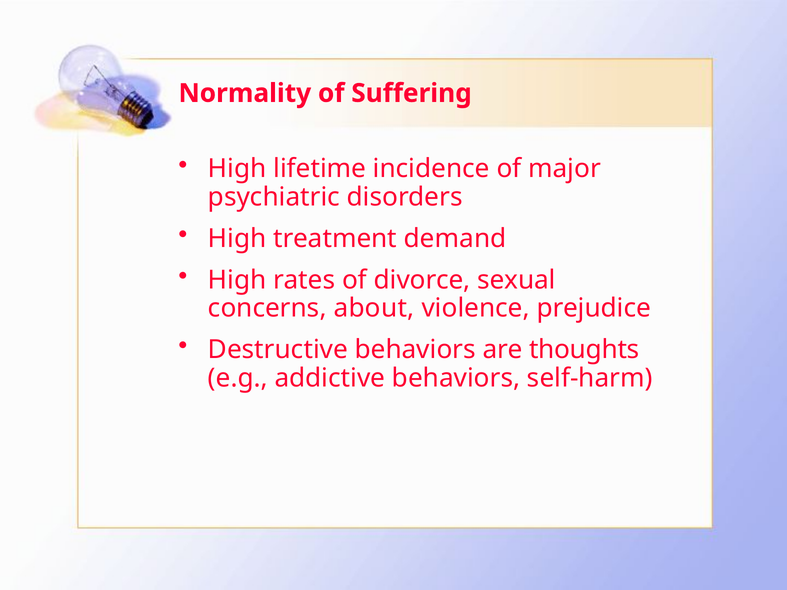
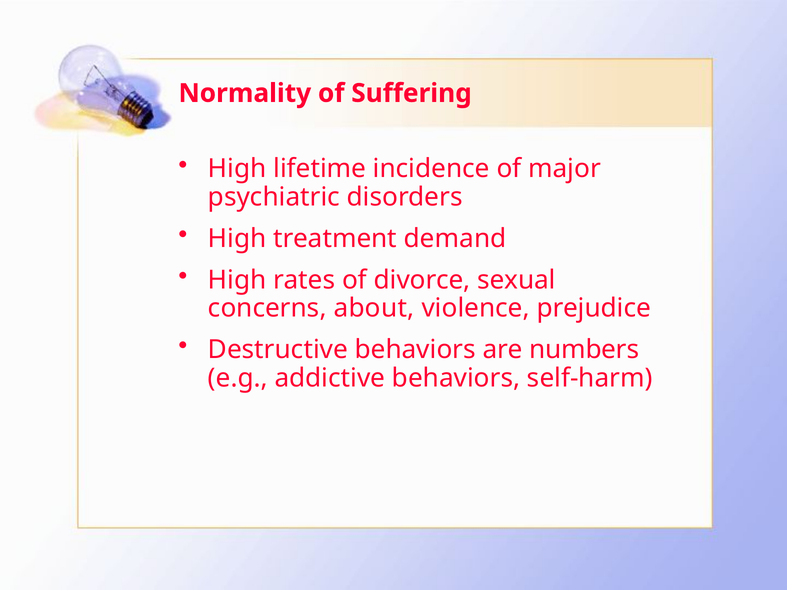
thoughts: thoughts -> numbers
